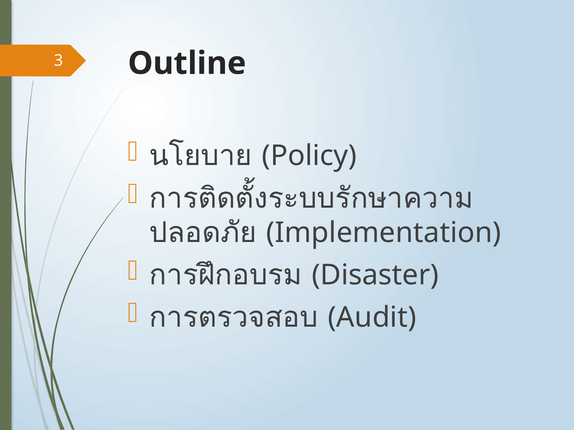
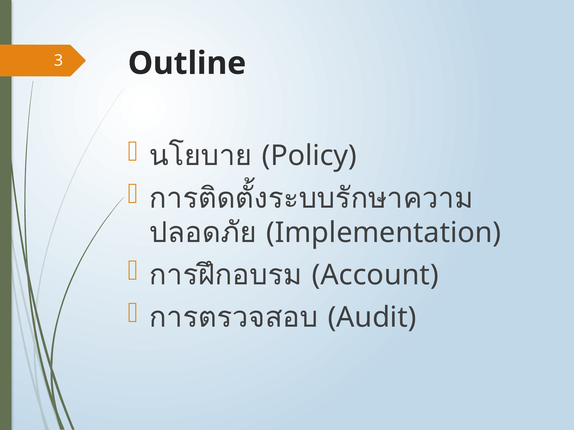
Disaster: Disaster -> Account
